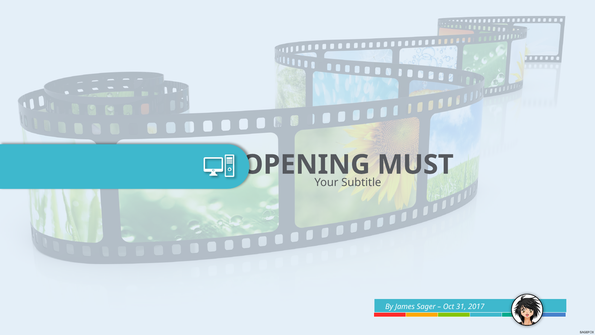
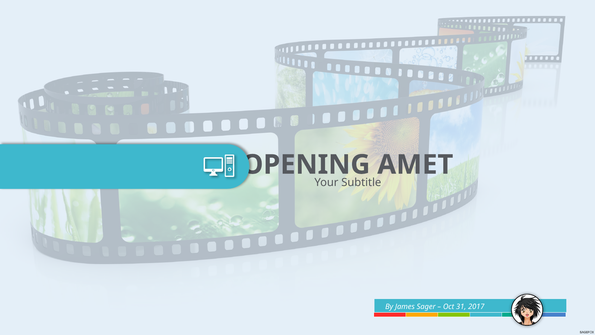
MUST: MUST -> AMET
